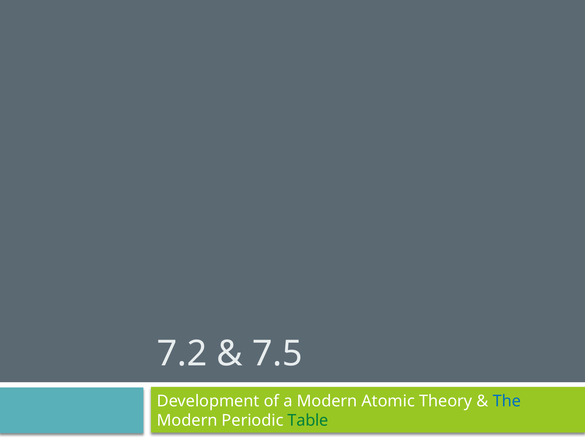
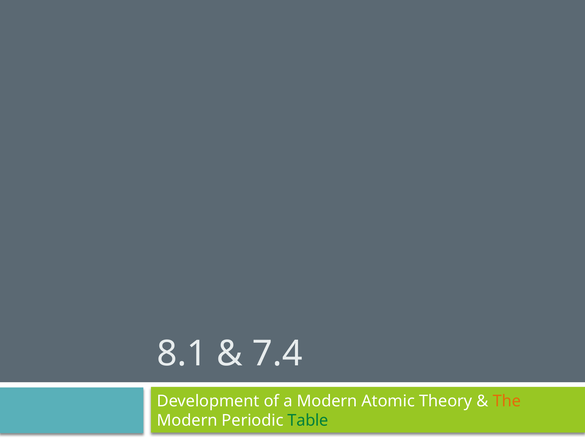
7.2: 7.2 -> 8.1
7.5: 7.5 -> 7.4
The colour: blue -> orange
